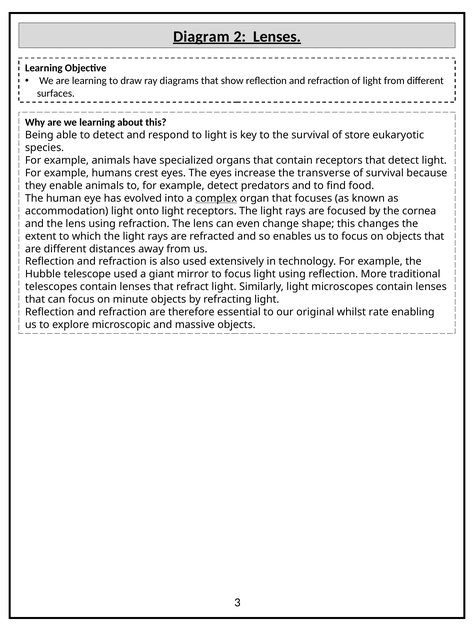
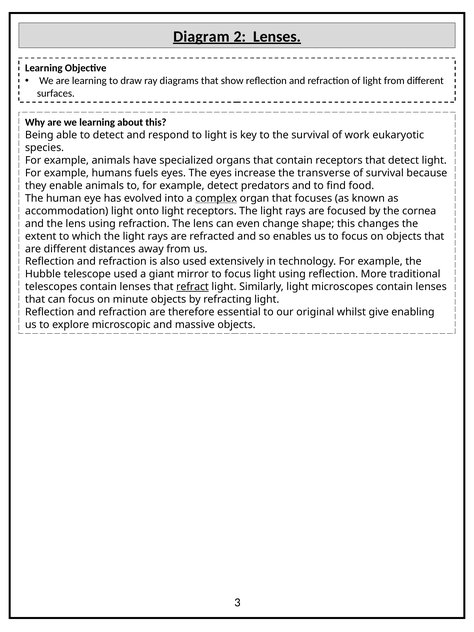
store: store -> work
crest: crest -> fuels
refract underline: none -> present
rate: rate -> give
